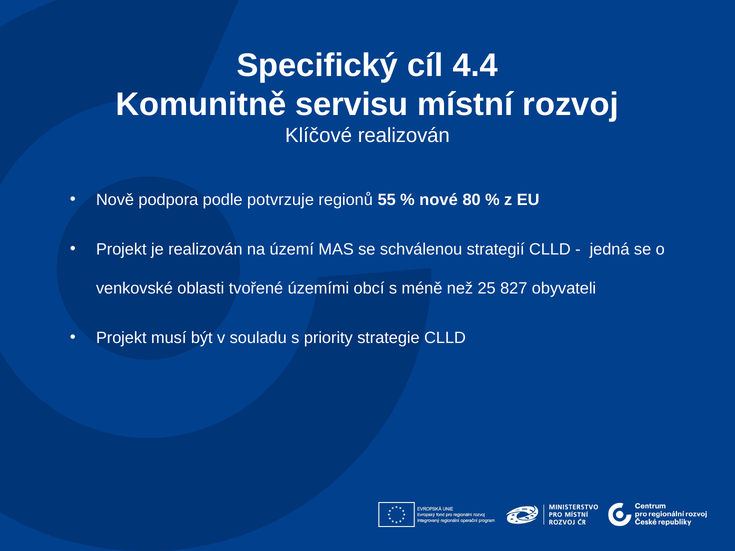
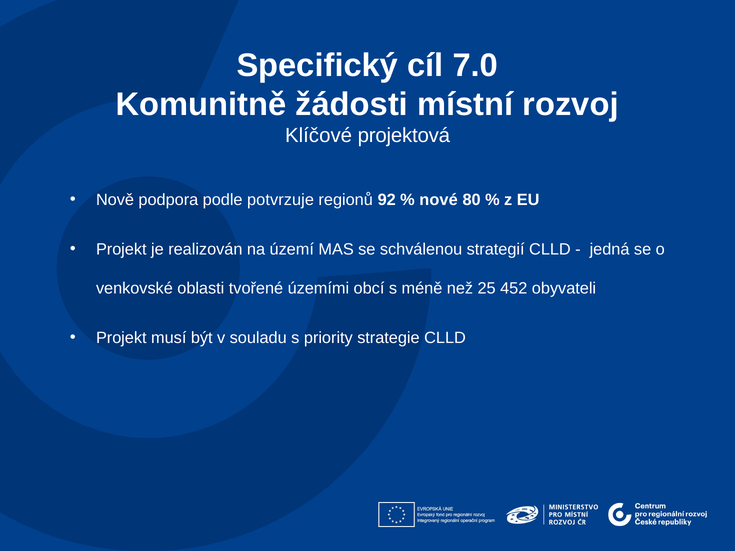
4.4: 4.4 -> 7.0
servisu: servisu -> žádosti
Klíčové realizován: realizován -> projektová
55: 55 -> 92
827: 827 -> 452
